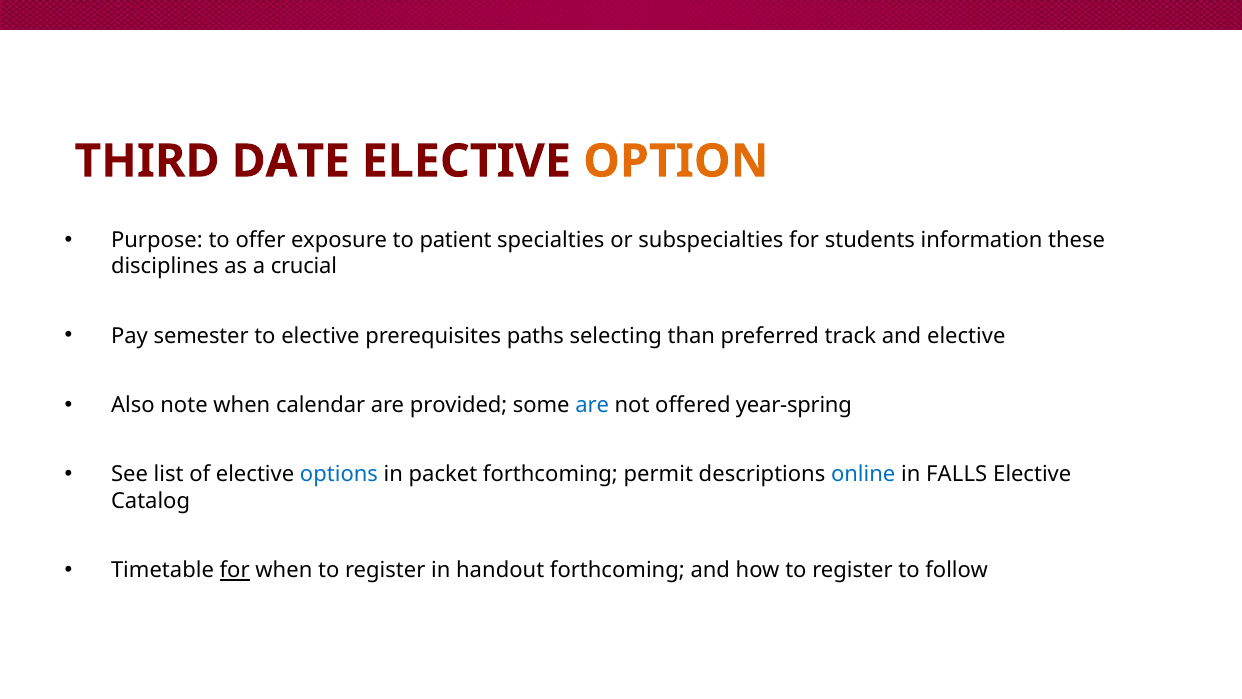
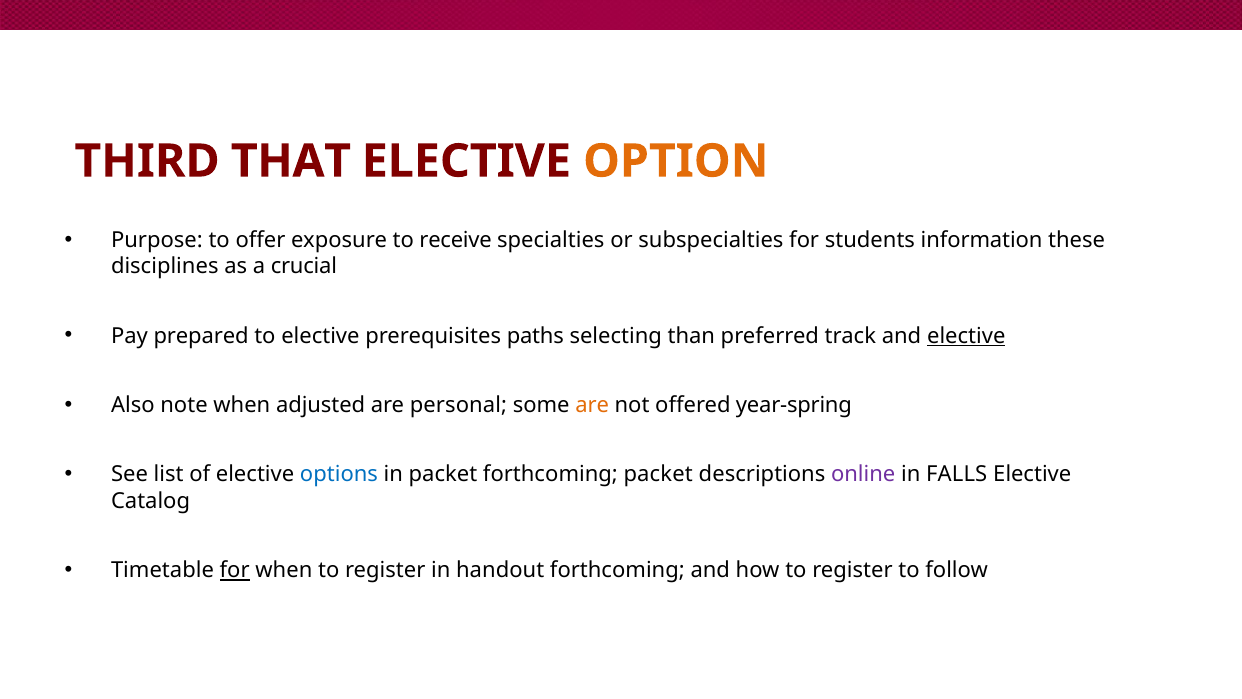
DATE: DATE -> THAT
patient: patient -> receive
semester: semester -> prepared
elective at (966, 336) underline: none -> present
calendar: calendar -> adjusted
provided: provided -> personal
are at (592, 405) colour: blue -> orange
forthcoming permit: permit -> packet
online colour: blue -> purple
